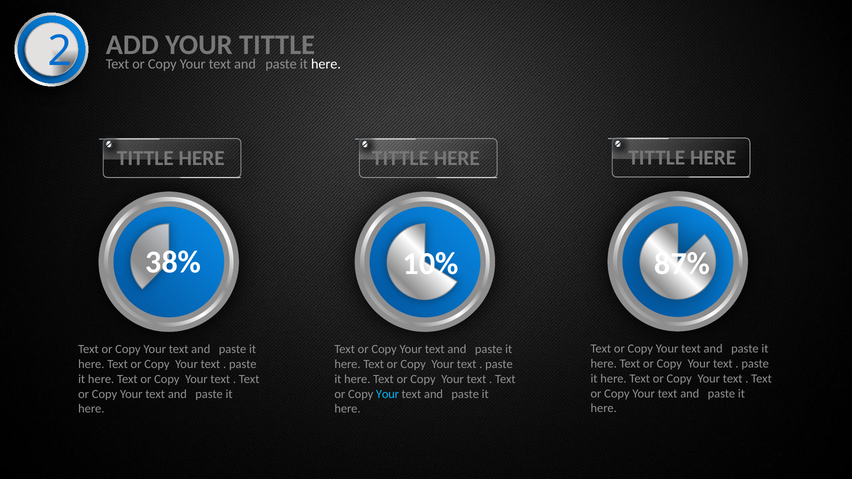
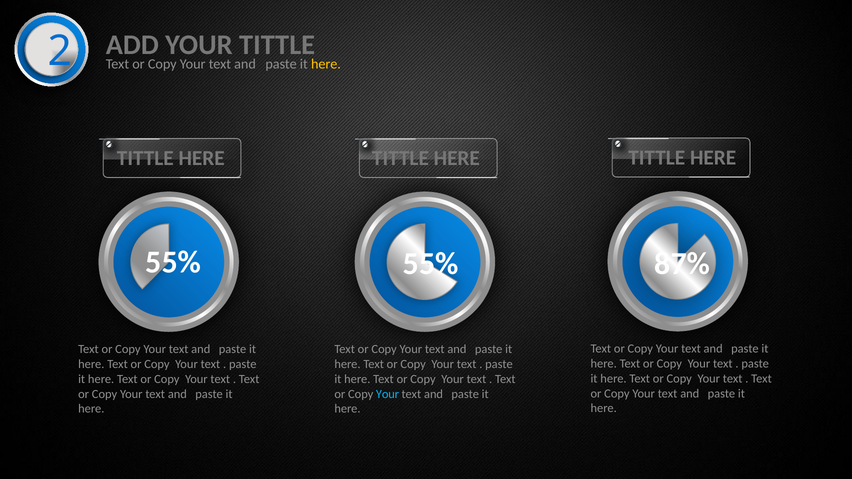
here at (326, 64) colour: white -> yellow
38% at (173, 262): 38% -> 55%
10% at (431, 264): 10% -> 55%
